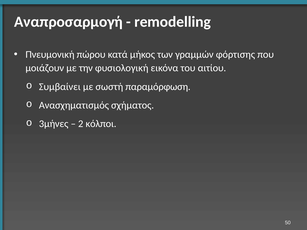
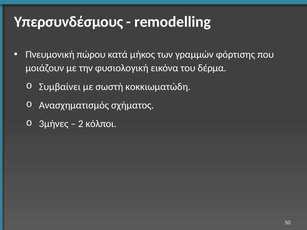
Αναπροσαρμογή: Αναπροσαρμογή -> Υπερσυνδέσμους
αιτίου: αιτίου -> δέρμα
παραμόρφωση: παραμόρφωση -> κοκκιωματώδη
